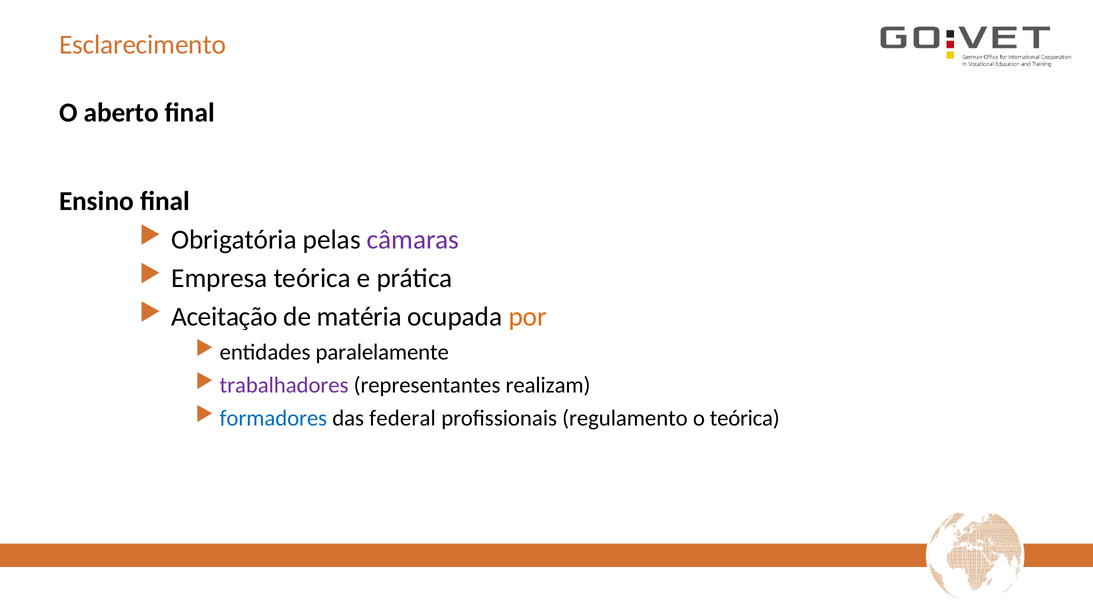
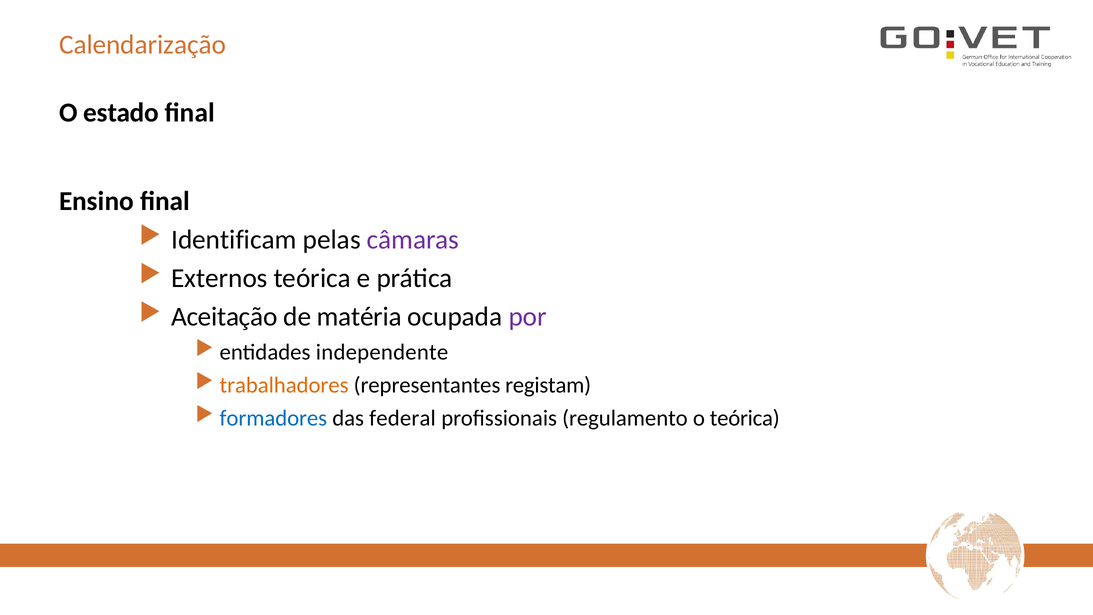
Esclarecimento: Esclarecimento -> Calendarização
aberto: aberto -> estado
Obrigatória: Obrigatória -> Identificam
Empresa: Empresa -> Externos
por colour: orange -> purple
paralelamente: paralelamente -> independente
trabalhadores colour: purple -> orange
realizam: realizam -> registam
